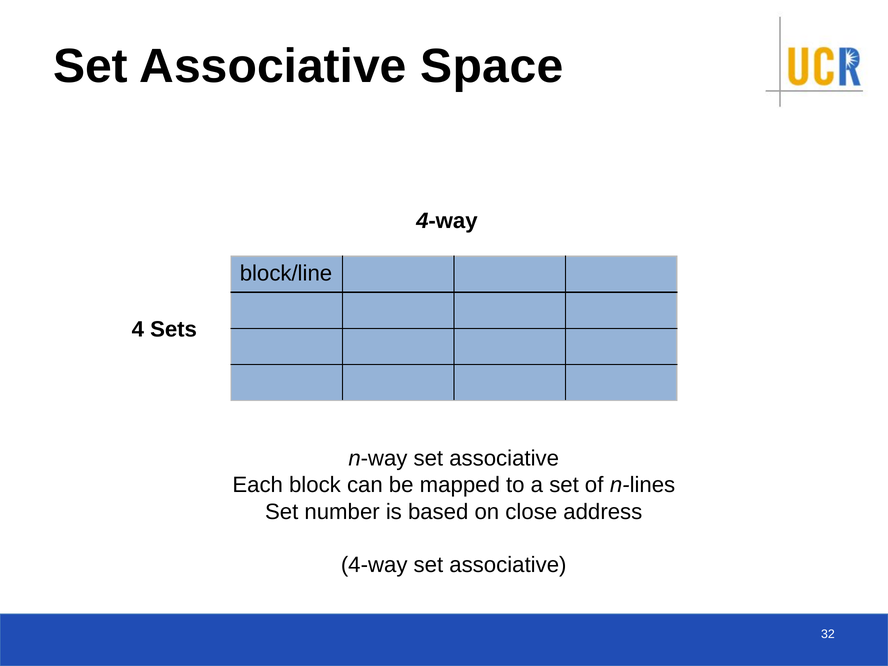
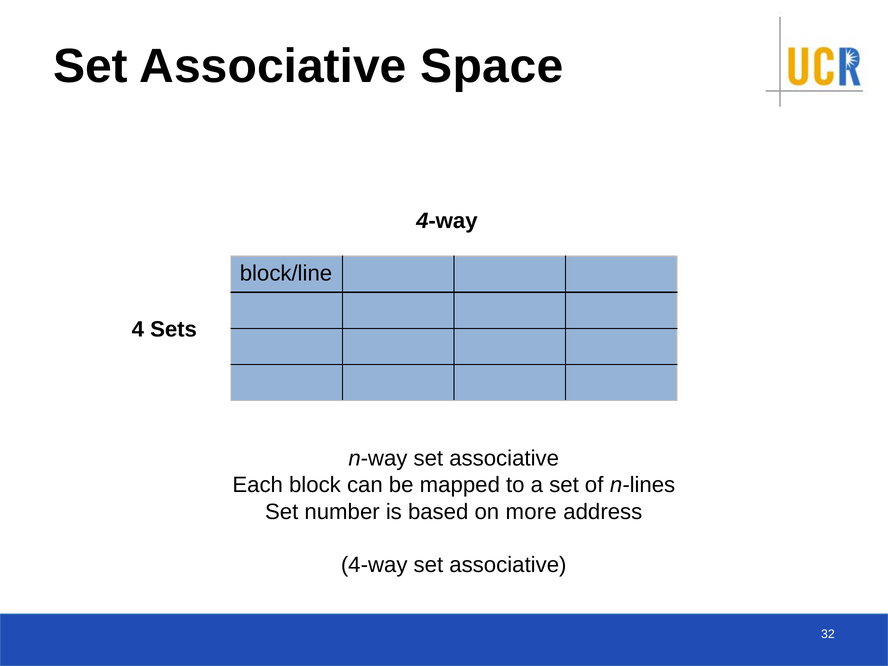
close: close -> more
